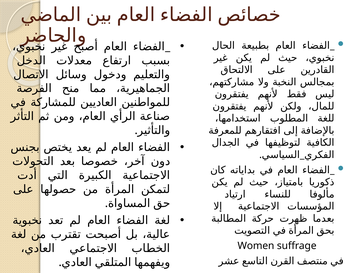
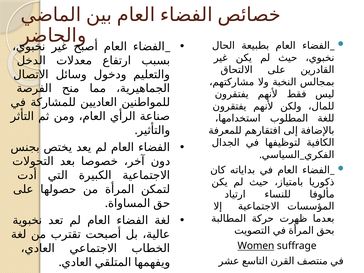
Women underline: none -> present
